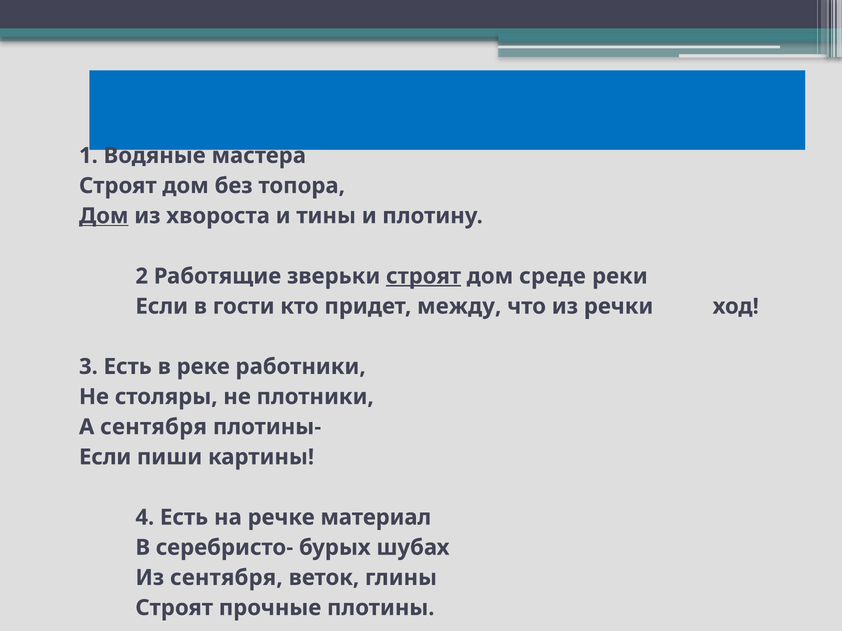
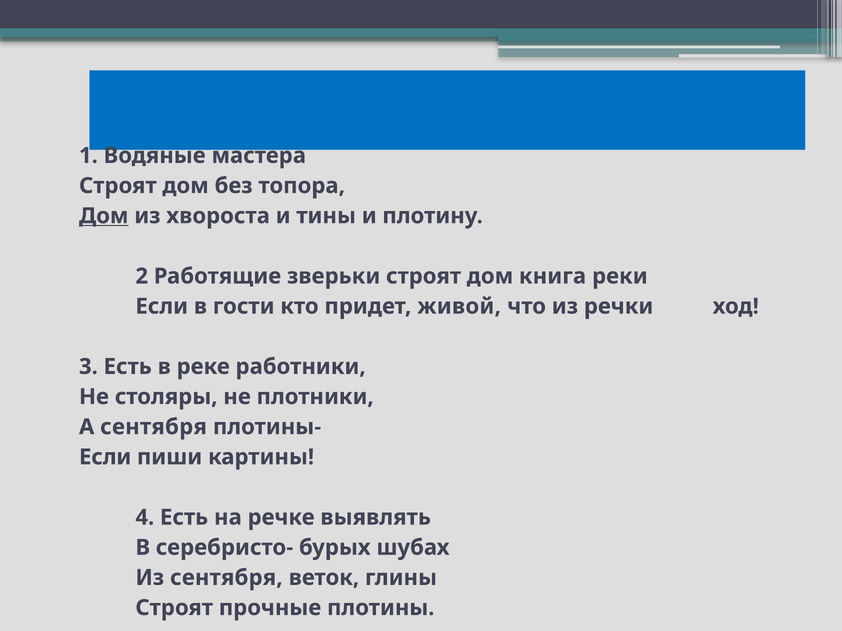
строят at (424, 276) underline: present -> none
среде: среде -> книга
между: между -> живой
материал: материал -> выявлять
